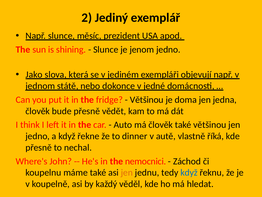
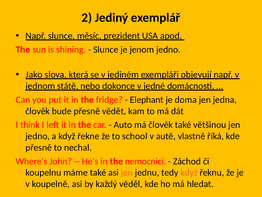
Většinou at (147, 99): Většinou -> Elephant
dinner: dinner -> school
když at (189, 172) colour: blue -> orange
